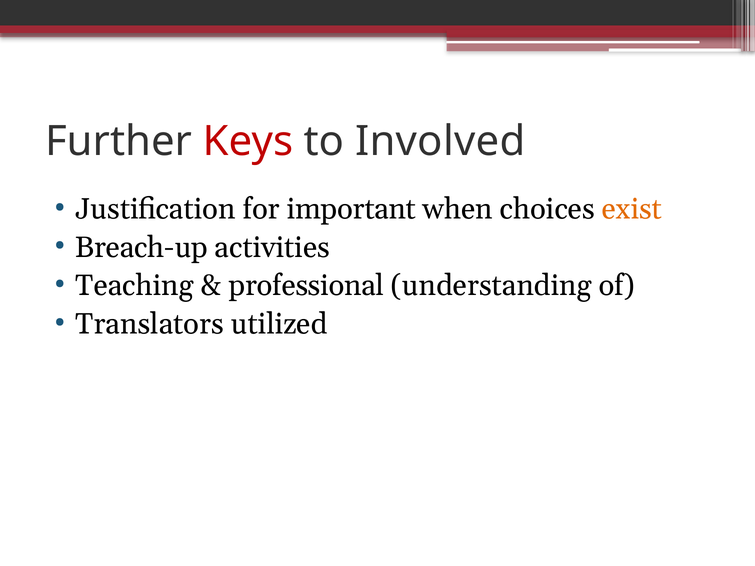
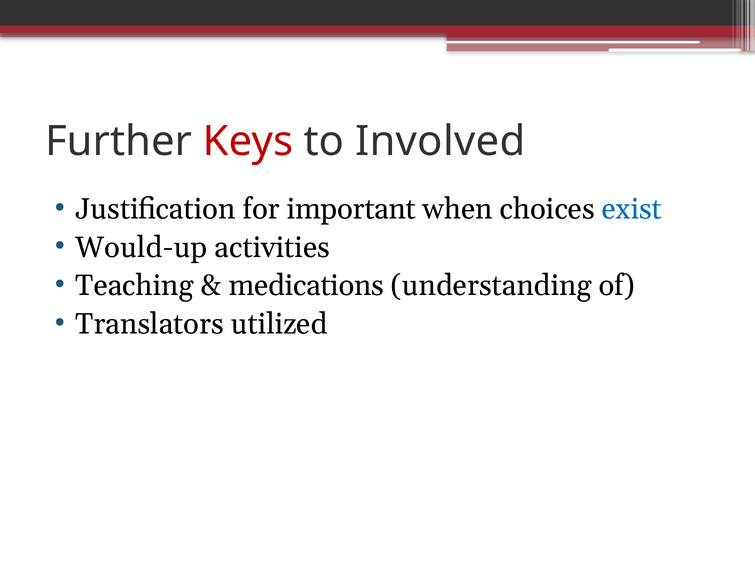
exist colour: orange -> blue
Breach-up: Breach-up -> Would-up
professional: professional -> medications
